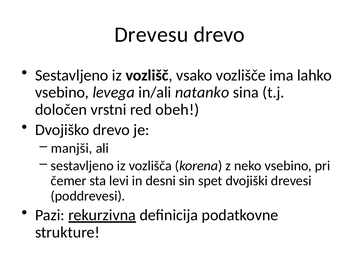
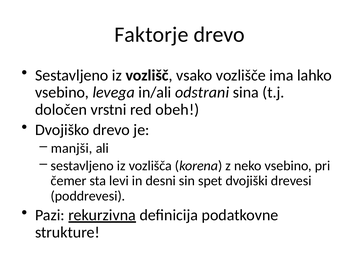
Drevesu: Drevesu -> Faktorje
natanko: natanko -> odstrani
